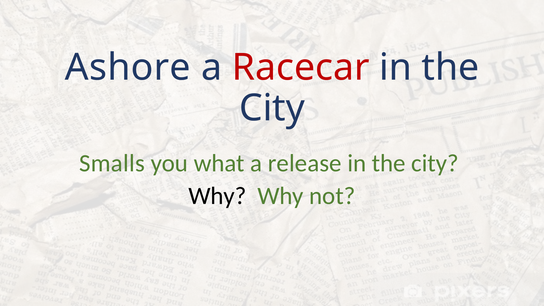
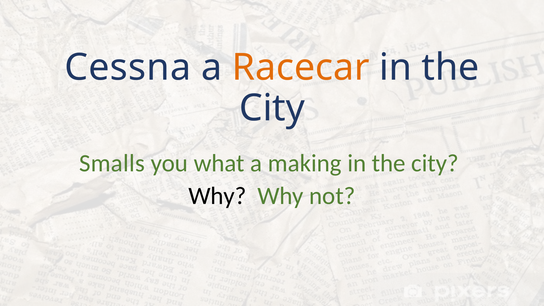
Ashore: Ashore -> Cessna
Racecar colour: red -> orange
release: release -> making
